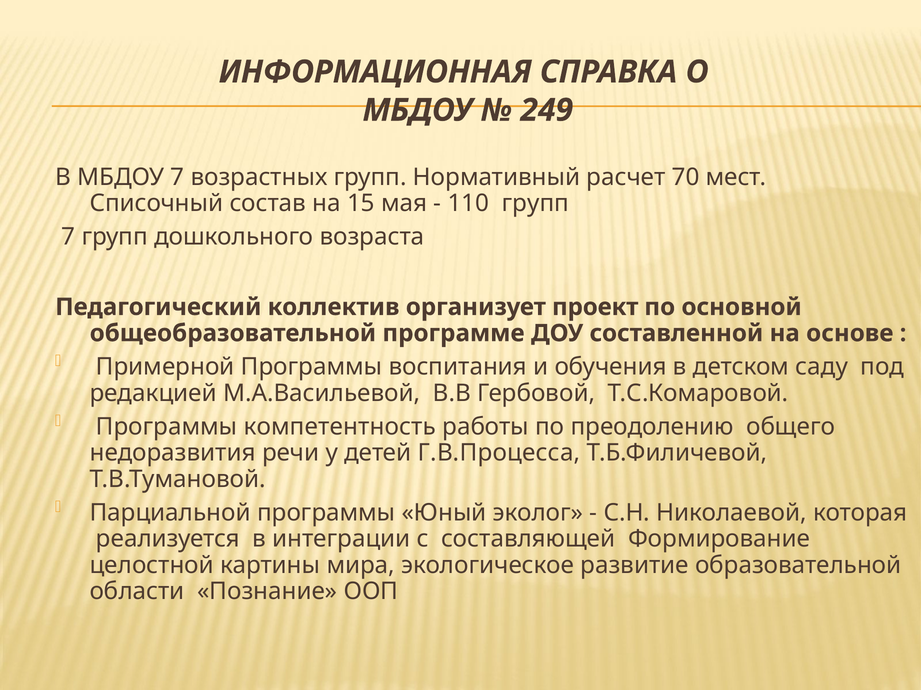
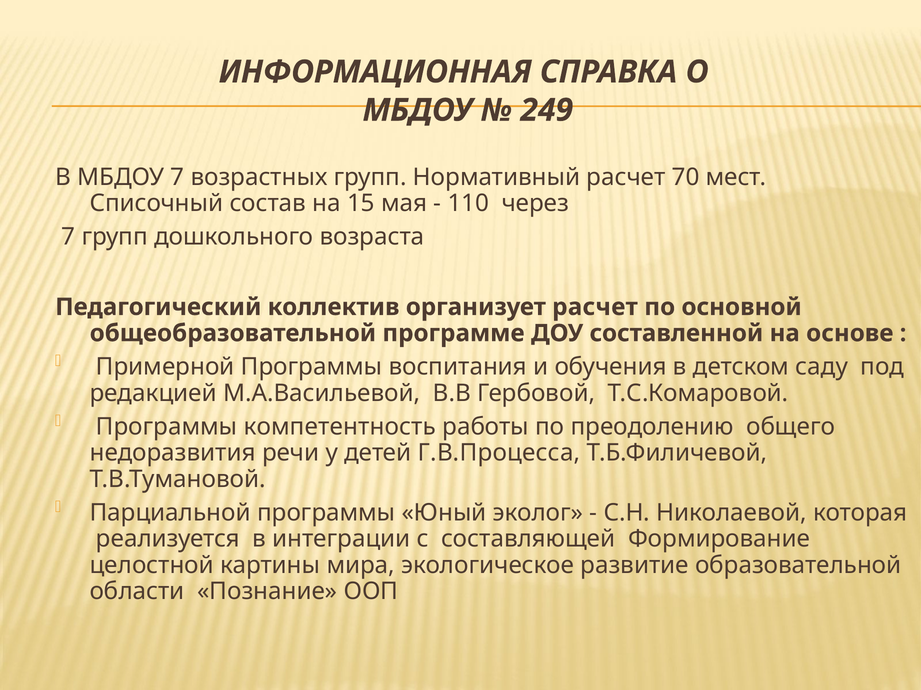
110 групп: групп -> через
организует проект: проект -> расчет
